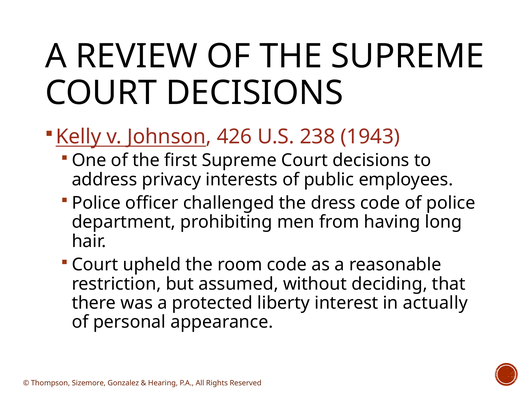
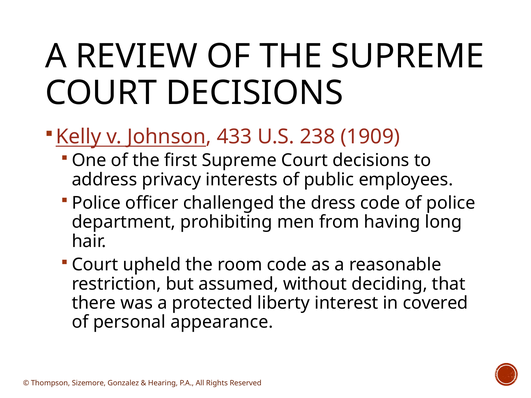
426: 426 -> 433
1943: 1943 -> 1909
actually: actually -> covered
